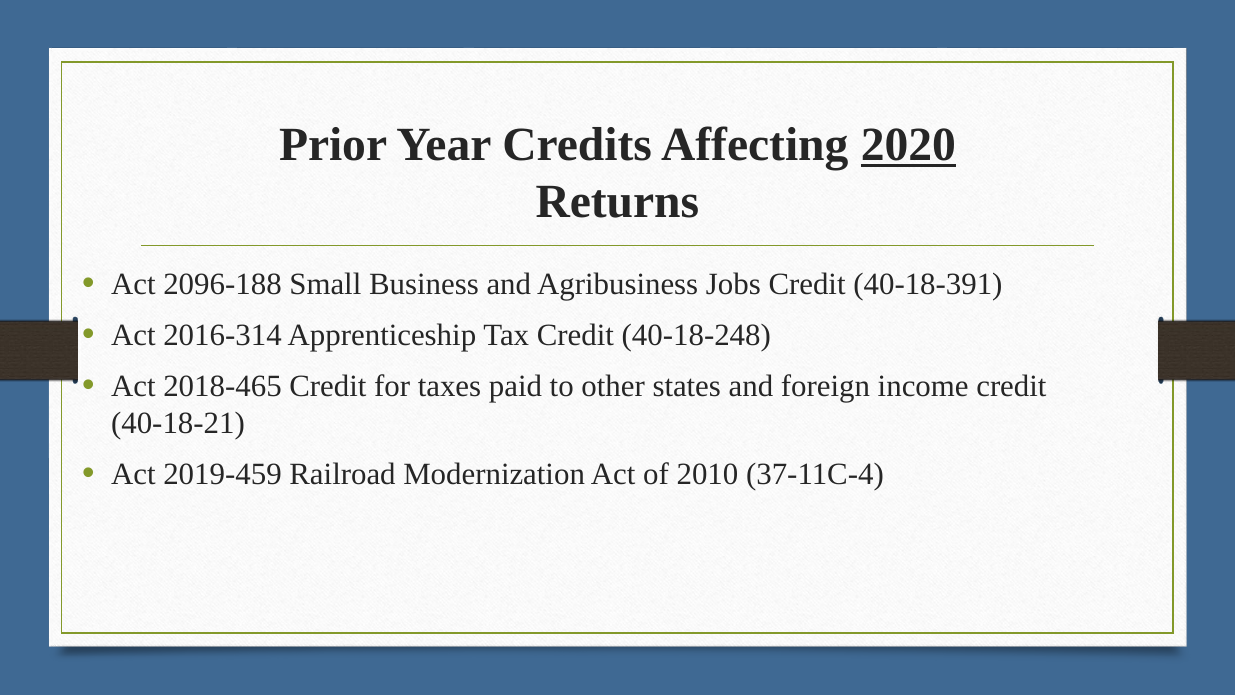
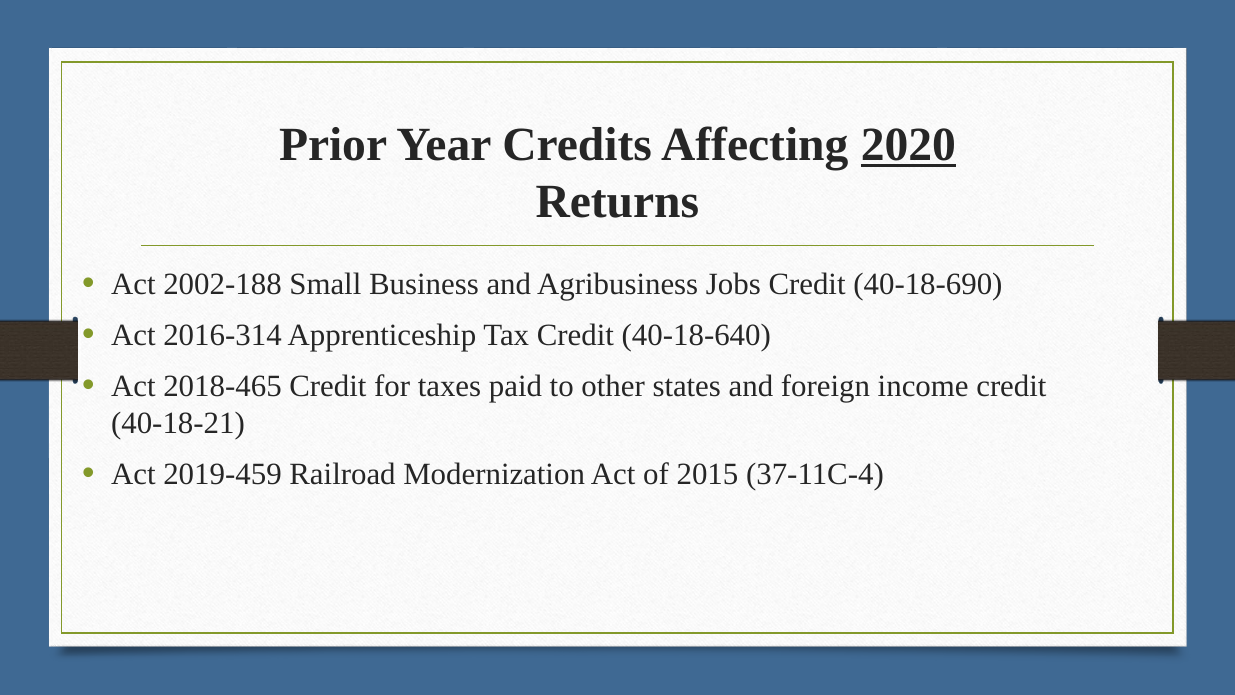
2096-188: 2096-188 -> 2002-188
40-18-391: 40-18-391 -> 40-18-690
40-18-248: 40-18-248 -> 40-18-640
2010: 2010 -> 2015
